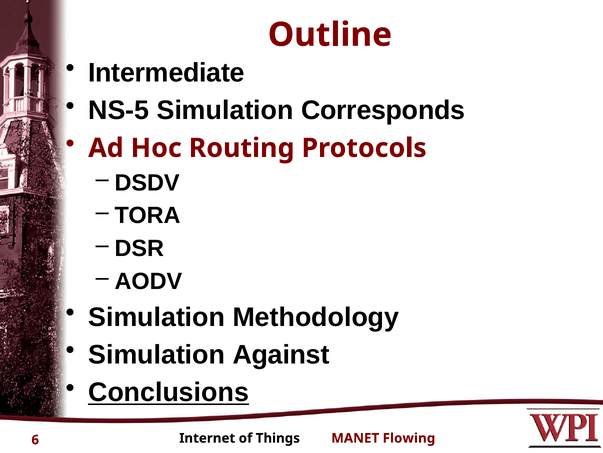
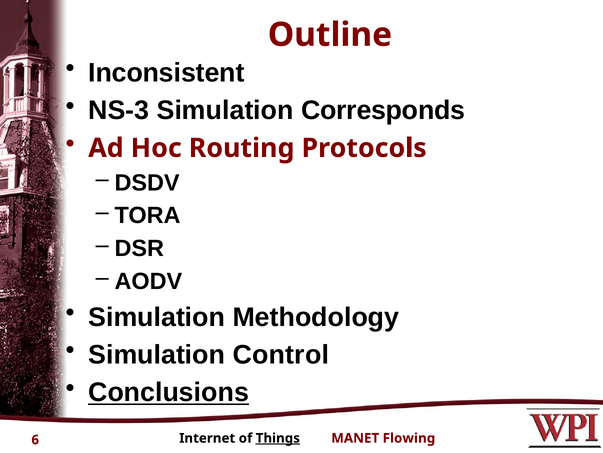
Intermediate: Intermediate -> Inconsistent
NS-5: NS-5 -> NS-3
Against: Against -> Control
Things underline: none -> present
